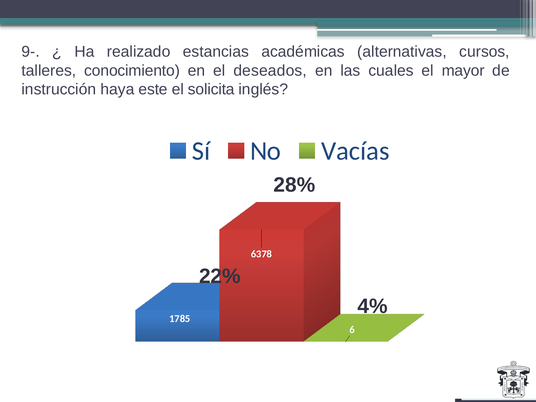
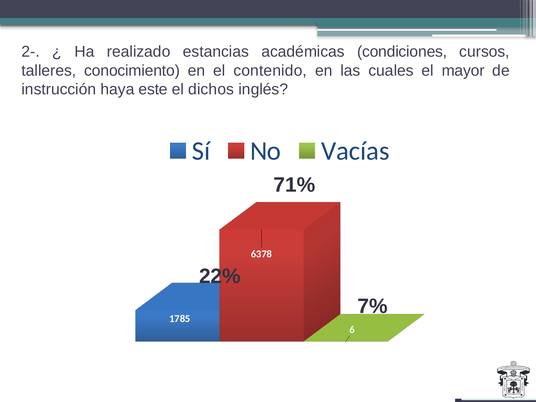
9-: 9- -> 2-
alternativas: alternativas -> condiciones
deseados: deseados -> contenido
solicita: solicita -> dichos
28%: 28% -> 71%
4%: 4% -> 7%
